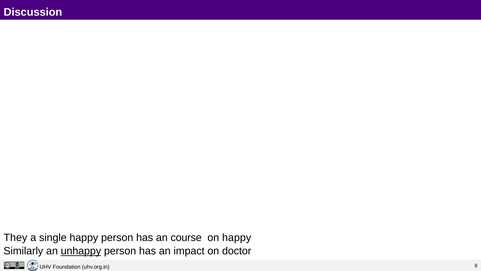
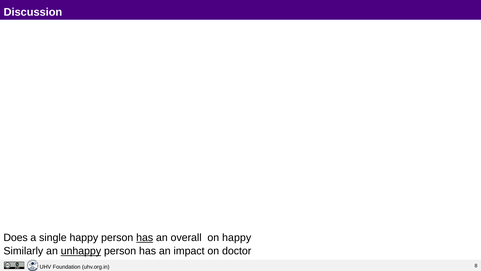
They: They -> Does
has at (145, 237) underline: none -> present
course: course -> overall
